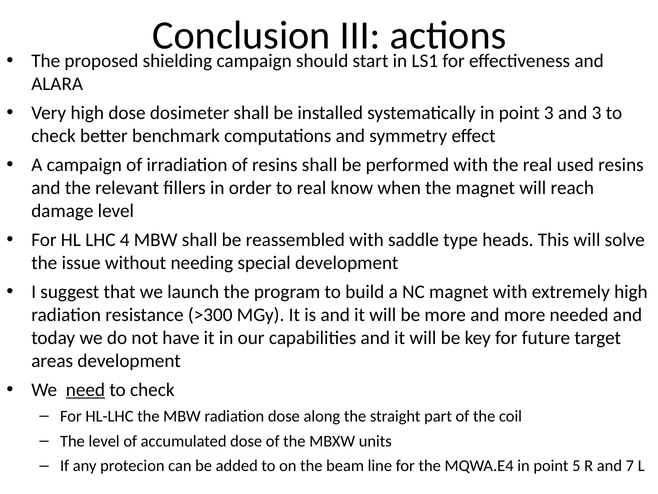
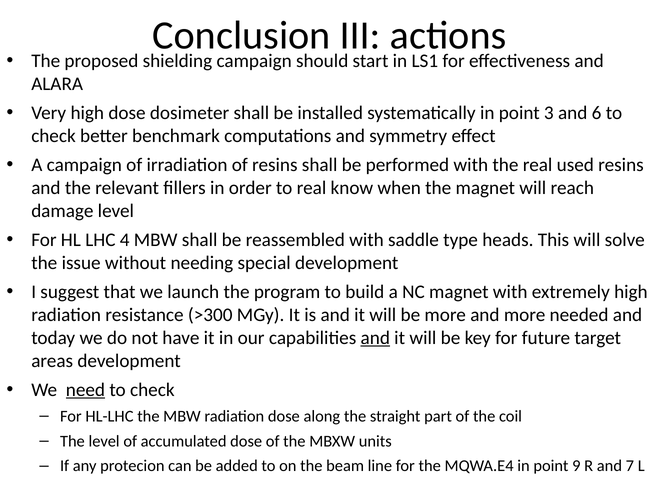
and 3: 3 -> 6
and at (375, 338) underline: none -> present
5: 5 -> 9
